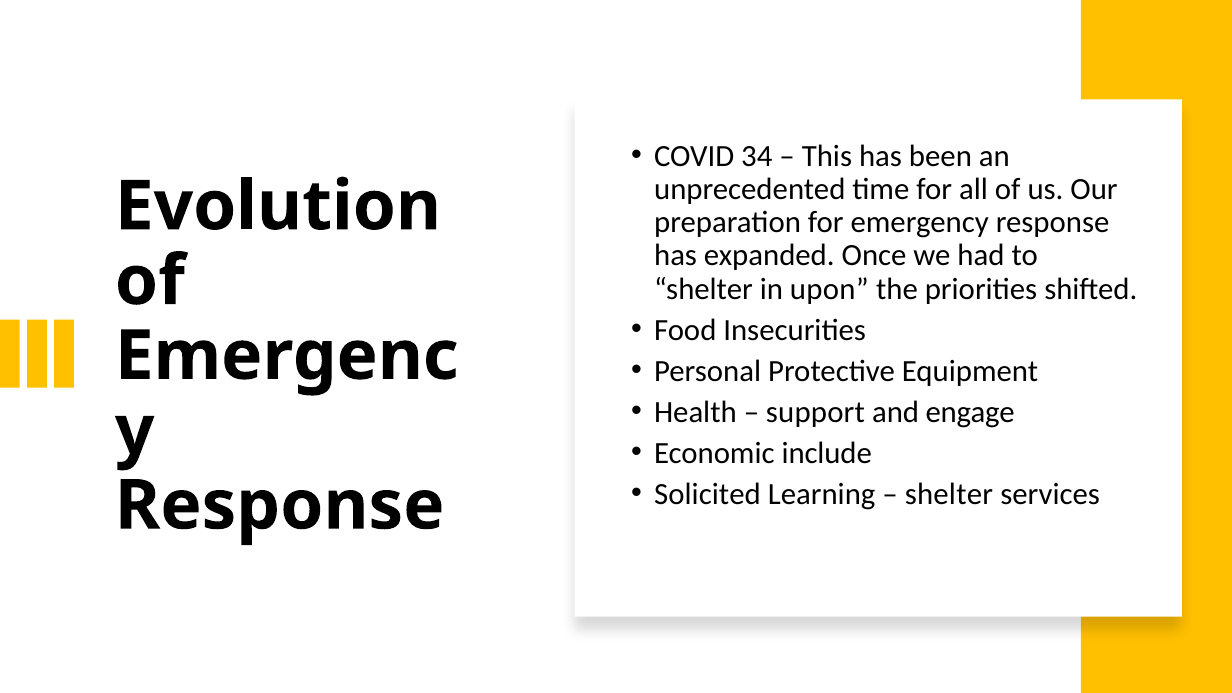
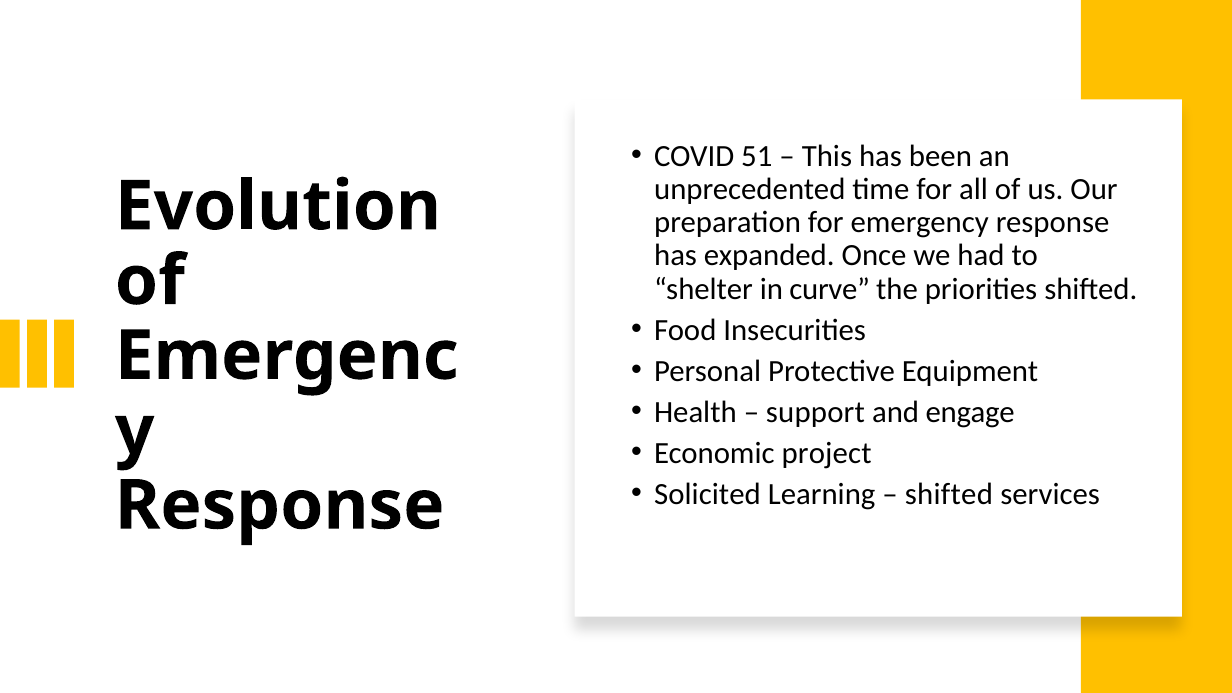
34: 34 -> 51
upon: upon -> curve
include: include -> project
shelter at (949, 494): shelter -> shifted
